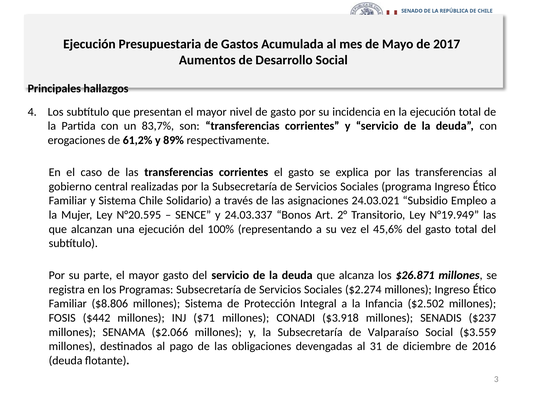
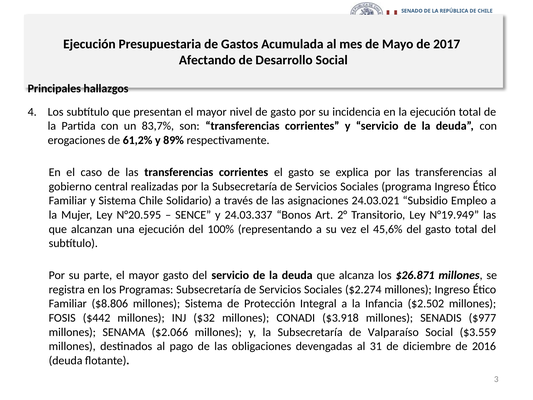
Aumentos: Aumentos -> Afectando
$71: $71 -> $32
$237: $237 -> $977
